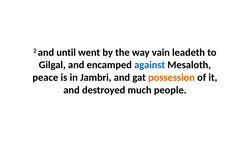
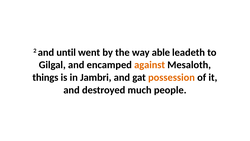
vain: vain -> able
against colour: blue -> orange
peace: peace -> things
